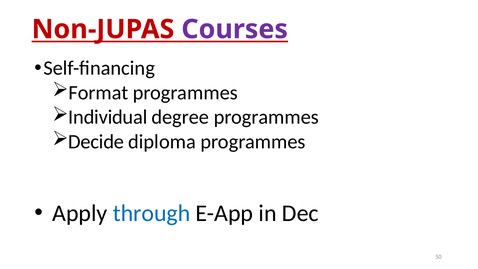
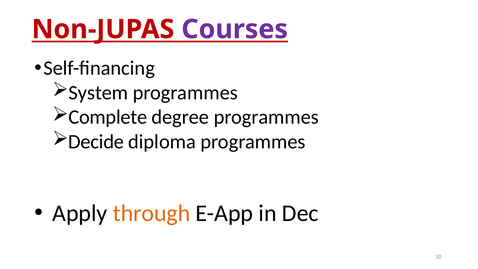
Format: Format -> System
Individual: Individual -> Complete
through colour: blue -> orange
